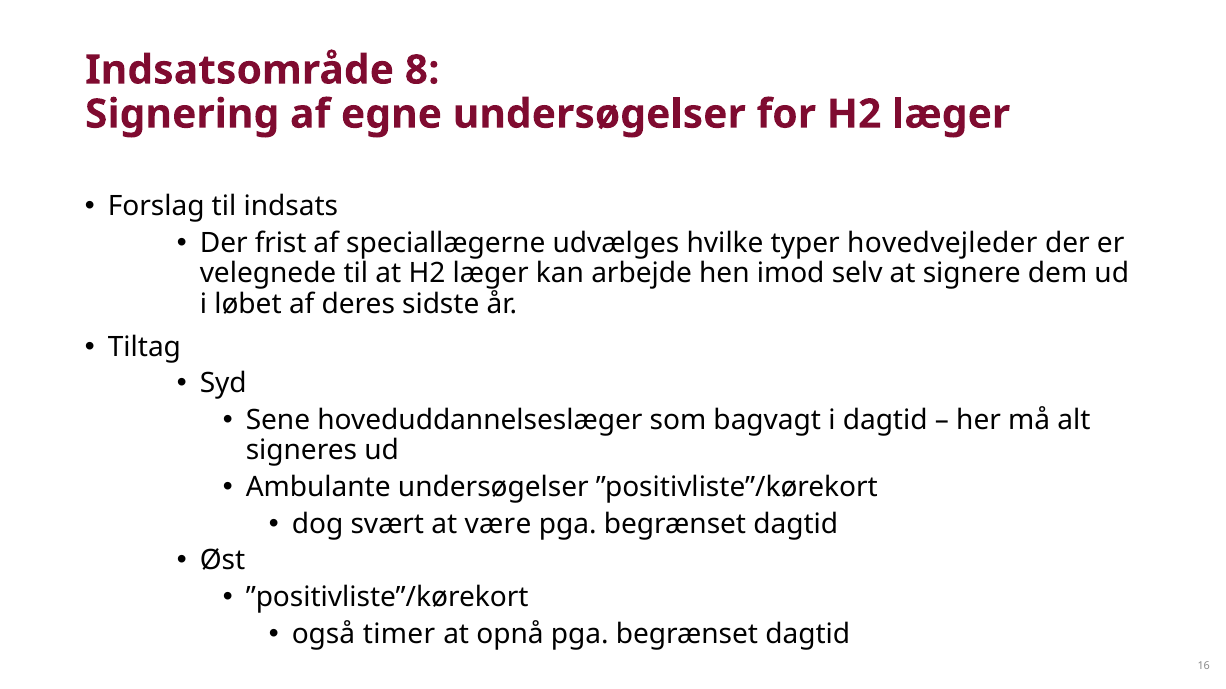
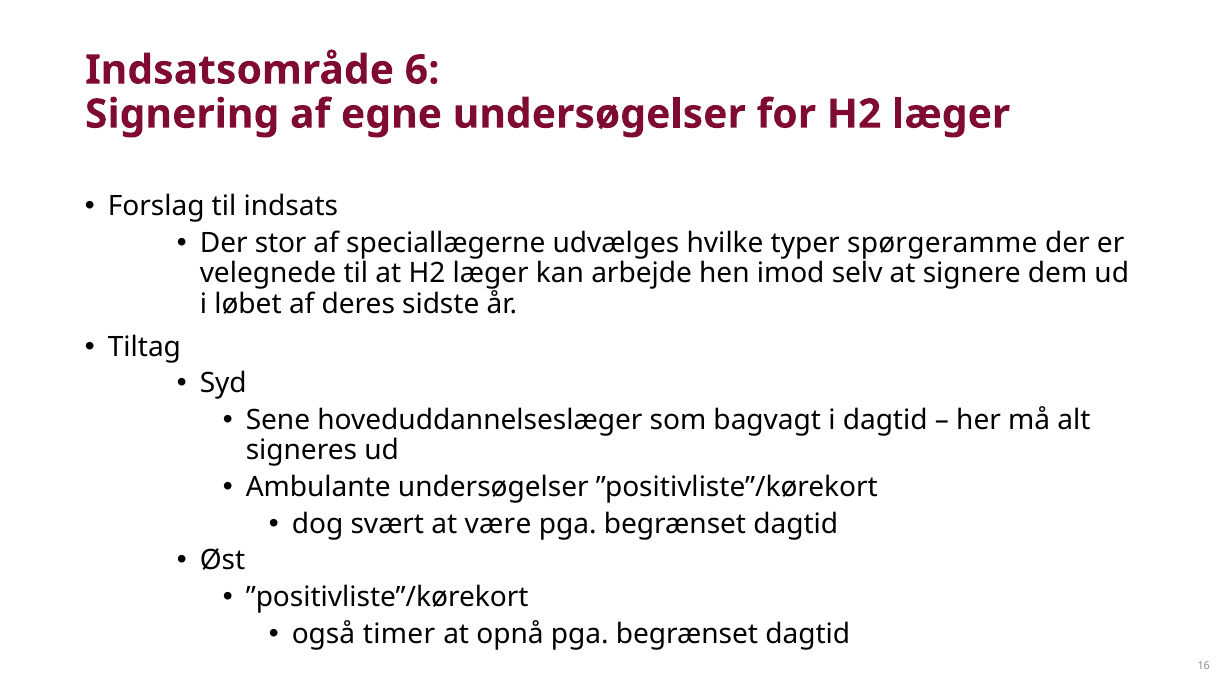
8: 8 -> 6
frist: frist -> stor
hovedvejleder: hovedvejleder -> spørgeramme
